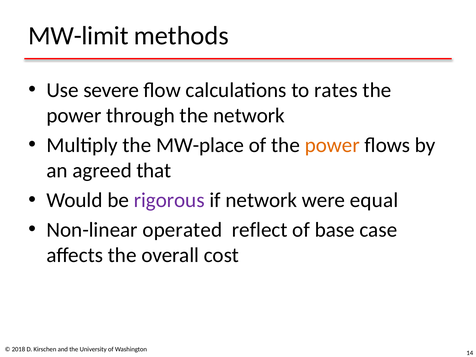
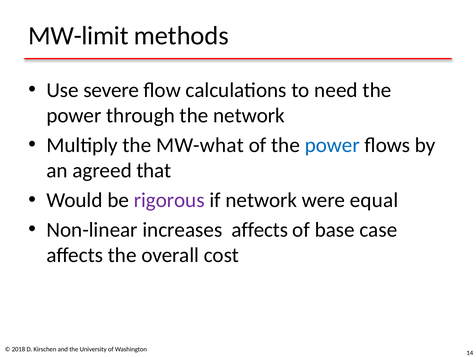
rates: rates -> need
MW-place: MW-place -> MW-what
power at (332, 145) colour: orange -> blue
operated: operated -> increases
reflect at (260, 230): reflect -> affects
